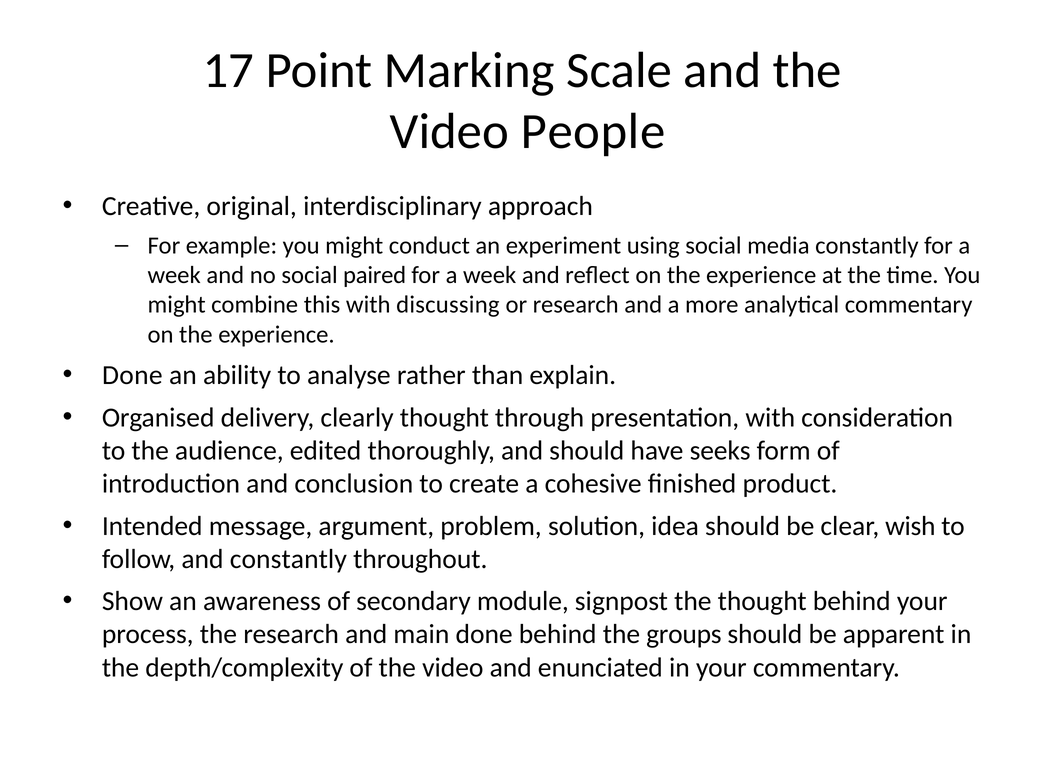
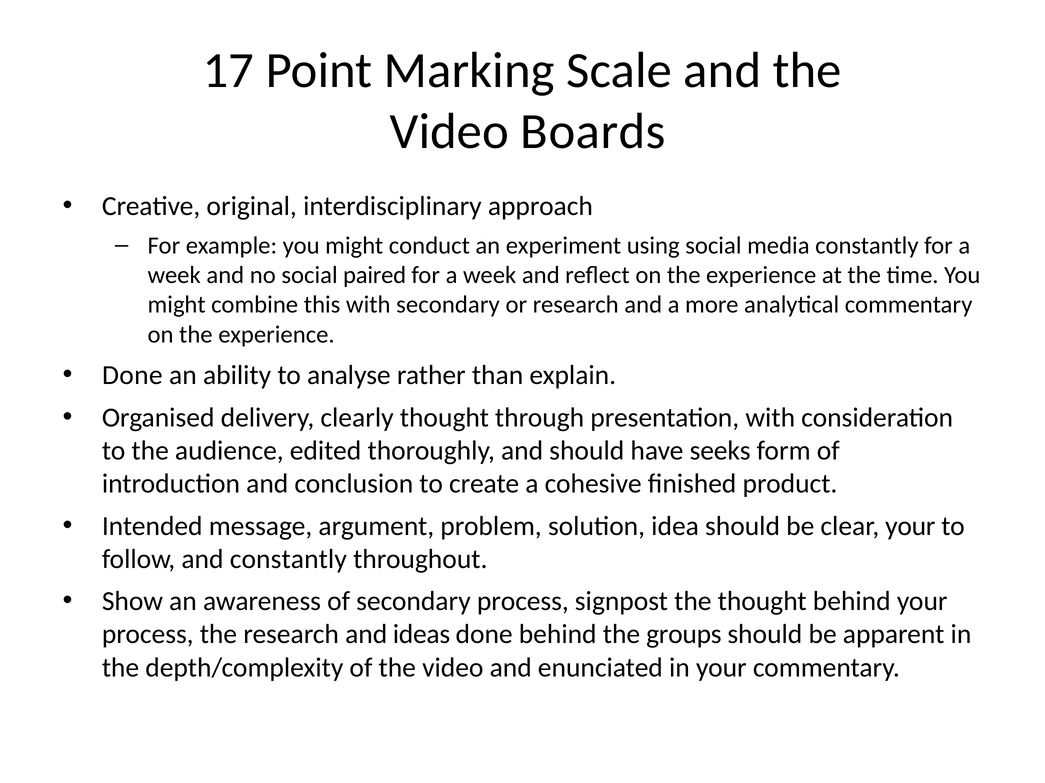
People: People -> Boards
with discussing: discussing -> secondary
clear wish: wish -> your
secondary module: module -> process
main: main -> ideas
